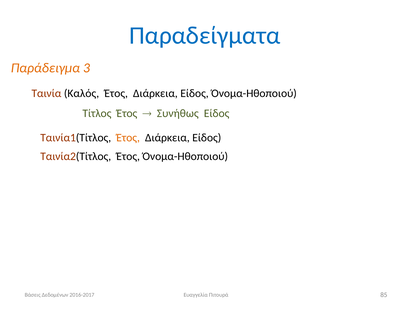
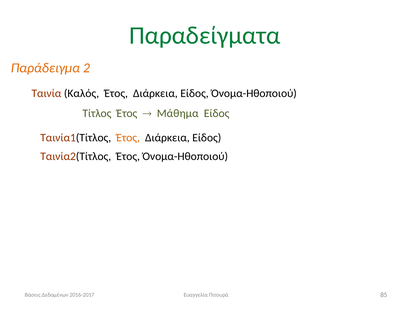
Παραδείγματα colour: blue -> green
3: 3 -> 2
Συνήθως: Συνήθως -> Μάθημα
